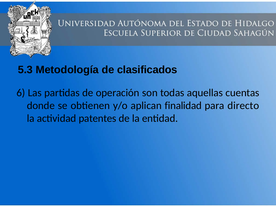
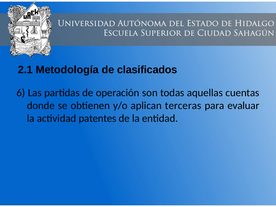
5.3: 5.3 -> 2.1
finalidad: finalidad -> terceras
directo: directo -> evaluar
